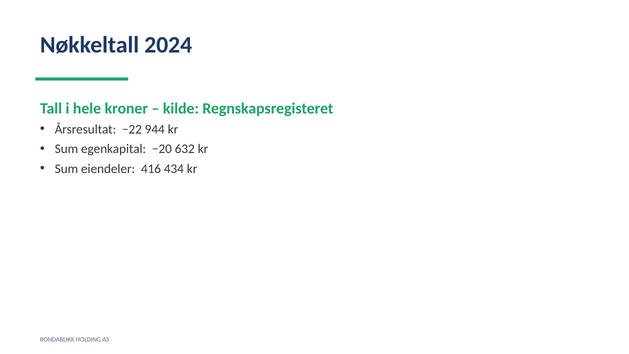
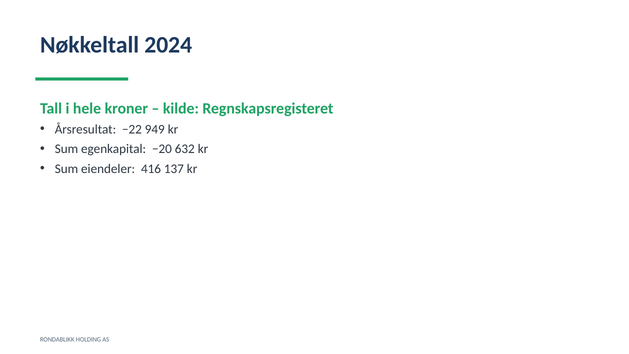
944: 944 -> 949
434: 434 -> 137
